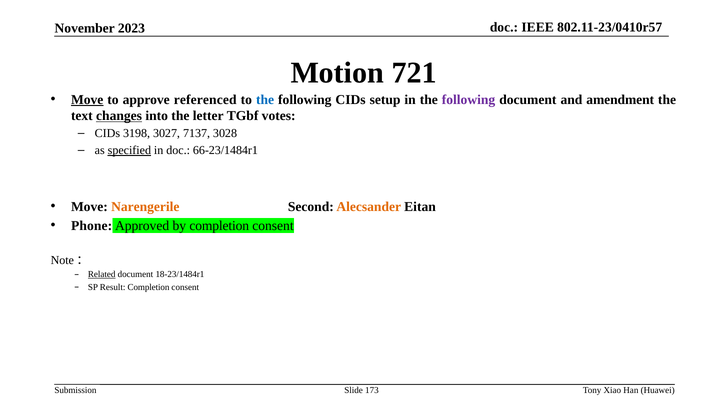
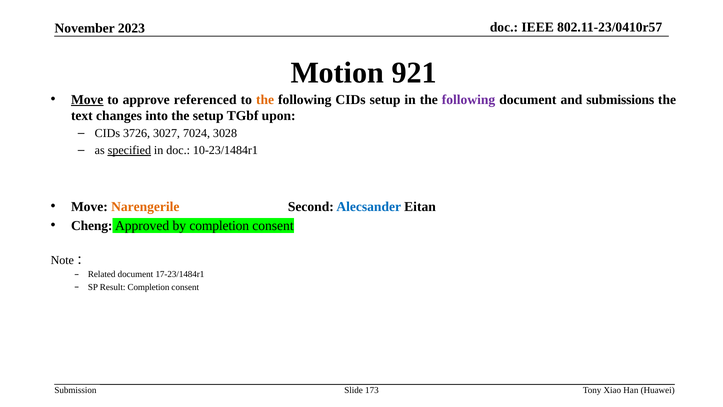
721: 721 -> 921
the at (265, 99) colour: blue -> orange
amendment: amendment -> submissions
changes underline: present -> none
the letter: letter -> setup
votes: votes -> upon
3198: 3198 -> 3726
7137: 7137 -> 7024
66-23/1484r1: 66-23/1484r1 -> 10-23/1484r1
Alecsander colour: orange -> blue
Phone: Phone -> Cheng
Related underline: present -> none
18-23/1484r1: 18-23/1484r1 -> 17-23/1484r1
